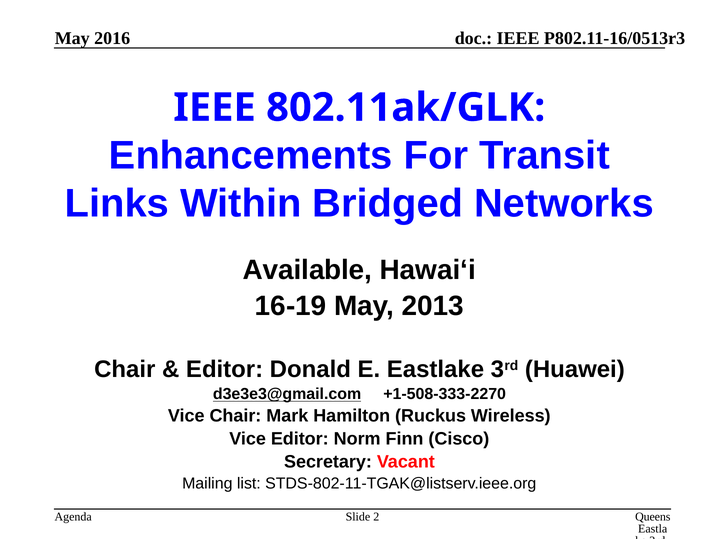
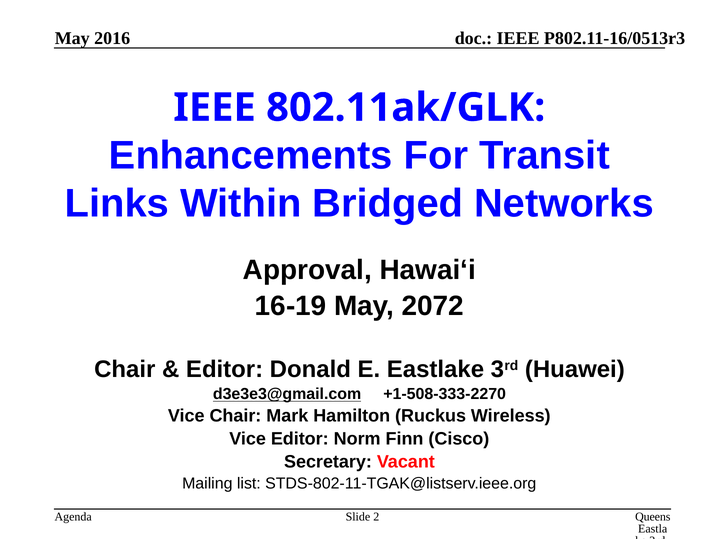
Available: Available -> Approval
2013: 2013 -> 2072
